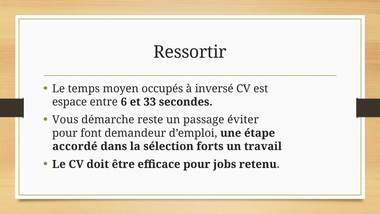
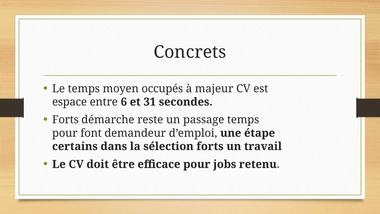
Ressortir: Ressortir -> Concrets
inversé: inversé -> majeur
33: 33 -> 31
Vous at (65, 120): Vous -> Forts
passage éviter: éviter -> temps
accordé: accordé -> certains
